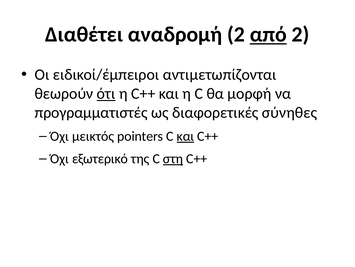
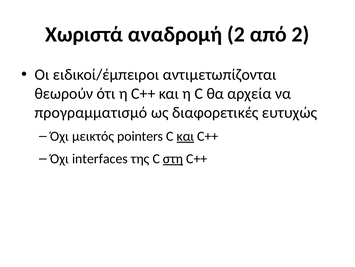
Διαθέτει: Διαθέτει -> Χωριστά
από underline: present -> none
ότι underline: present -> none
μορφή: μορφή -> αρχεία
προγραμματιστές: προγραμματιστές -> προγραμματισμό
σύνηθες: σύνηθες -> ευτυχώς
εξωτερικό: εξωτερικό -> interfaces
